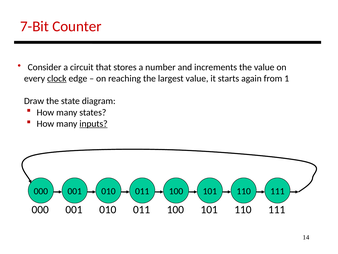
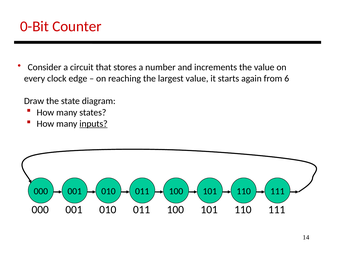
7-Bit: 7-Bit -> 0-Bit
clock underline: present -> none
1: 1 -> 6
